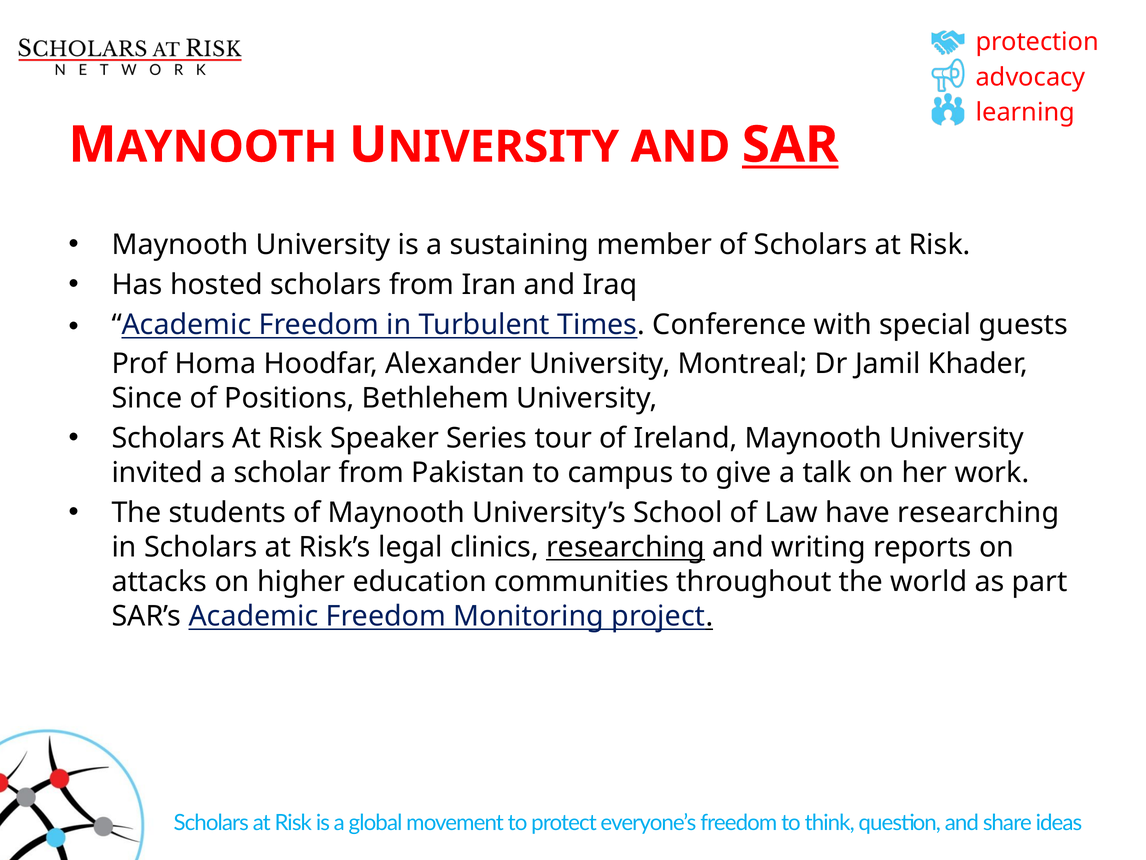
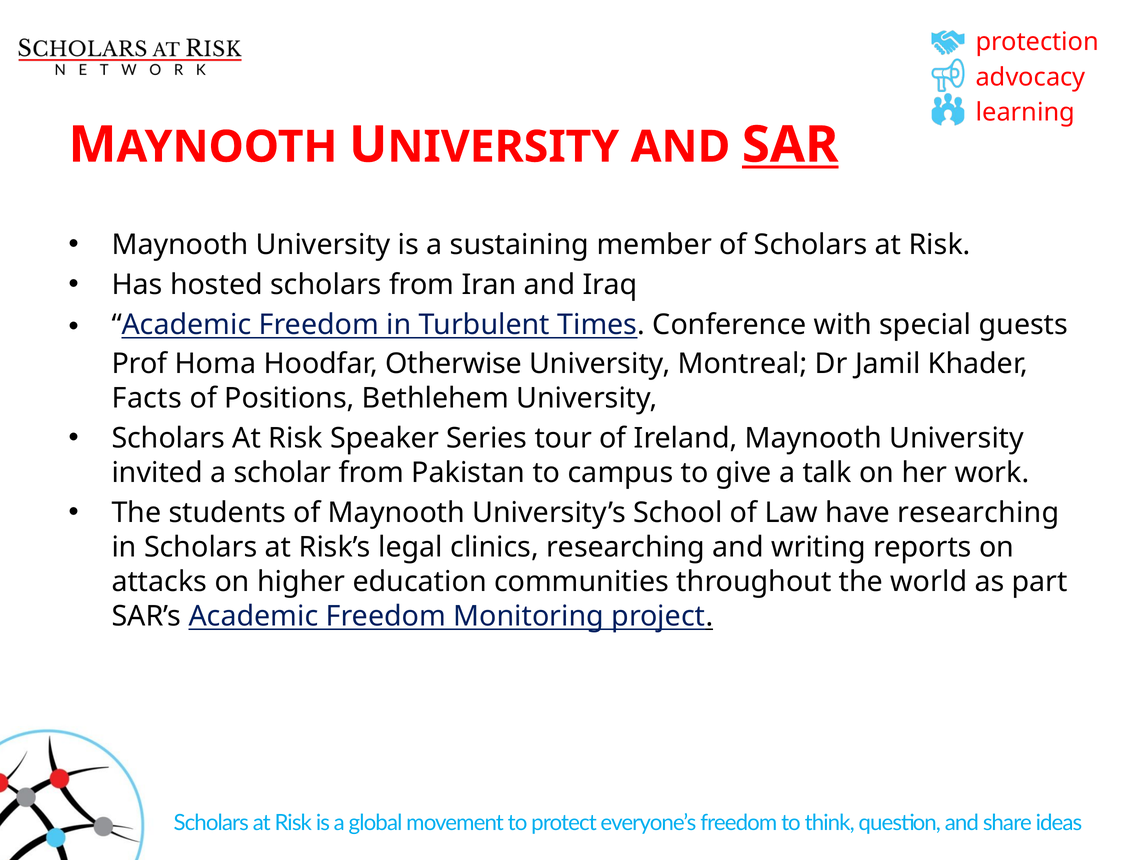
Alexander: Alexander -> Otherwise
Since: Since -> Facts
researching at (626, 547) underline: present -> none
